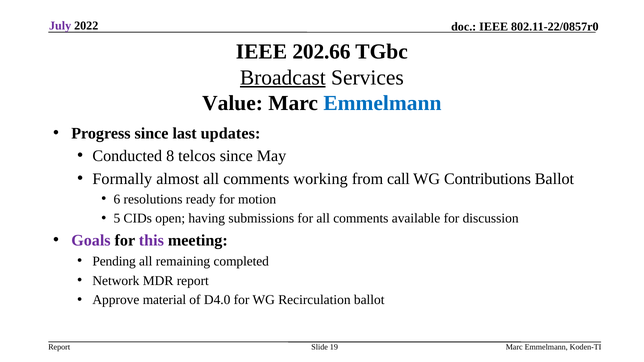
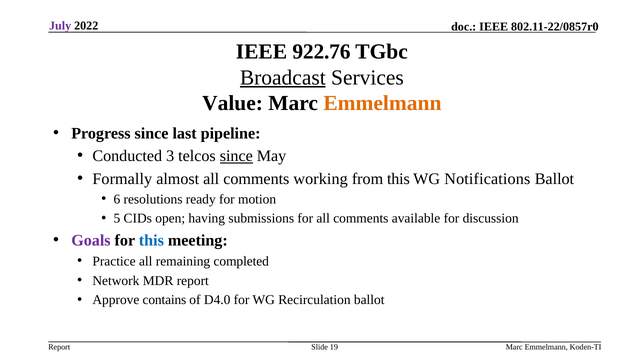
202.66: 202.66 -> 922.76
Emmelmann at (382, 103) colour: blue -> orange
updates: updates -> pipeline
8: 8 -> 3
since at (236, 156) underline: none -> present
from call: call -> this
Contributions: Contributions -> Notifications
this at (151, 240) colour: purple -> blue
Pending: Pending -> Practice
material: material -> contains
